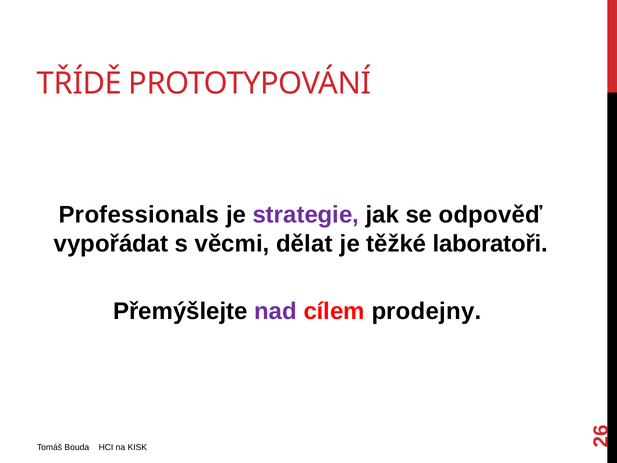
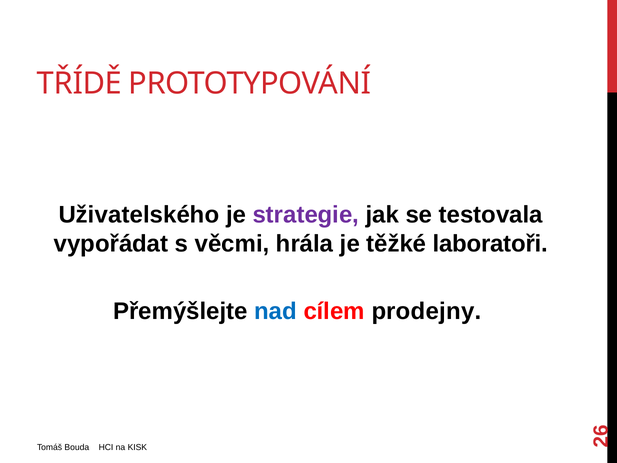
Professionals: Professionals -> Uživatelského
odpověď: odpověď -> testovala
dělat: dělat -> hrála
nad colour: purple -> blue
